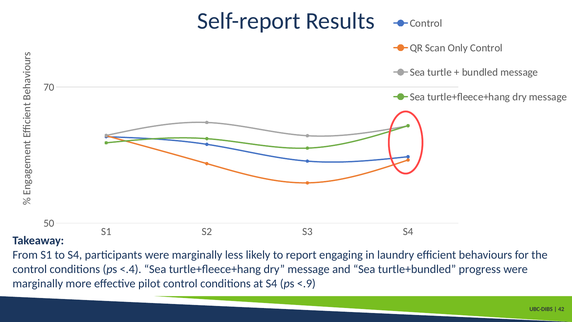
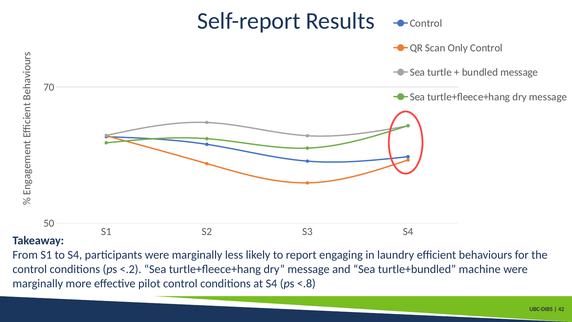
<.4: <.4 -> <.2
progress: progress -> machine
<.9: <.9 -> <.8
